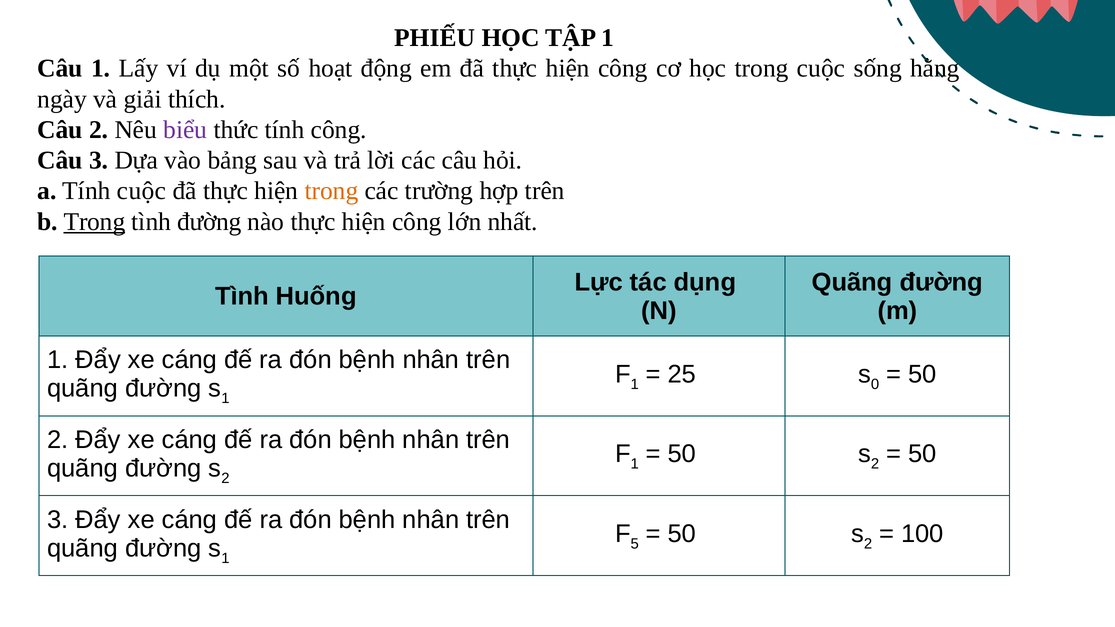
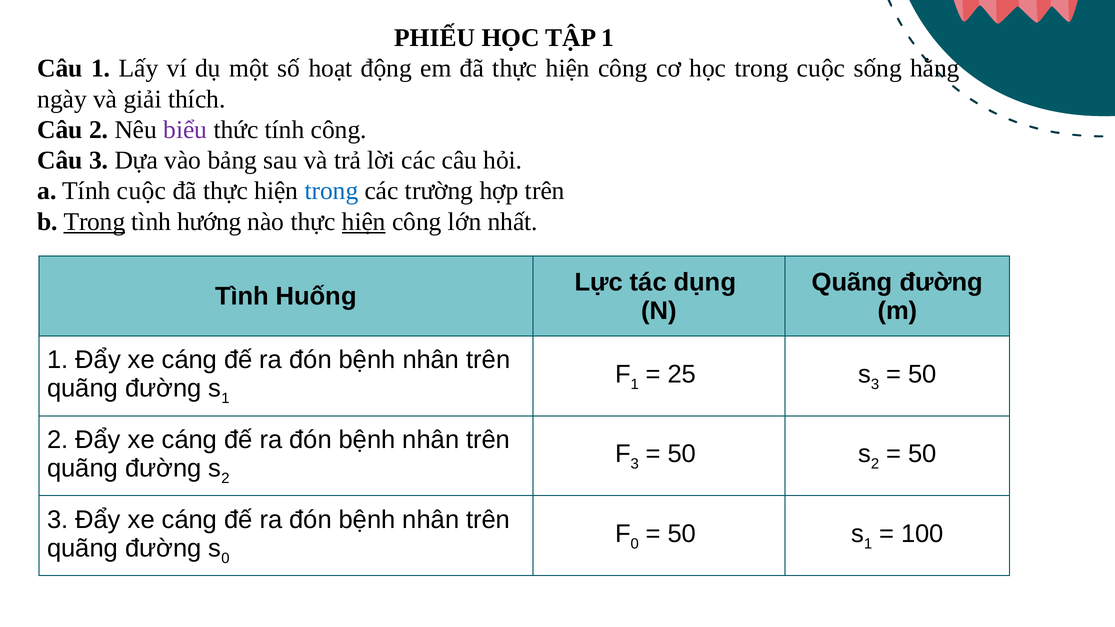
trong at (331, 191) colour: orange -> blue
tình đường: đường -> hướng
hiện at (364, 222) underline: none -> present
0 at (875, 384): 0 -> 3
1 at (635, 464): 1 -> 3
5 at (635, 544): 5 -> 0
2 at (868, 544): 2 -> 1
1 at (225, 558): 1 -> 0
